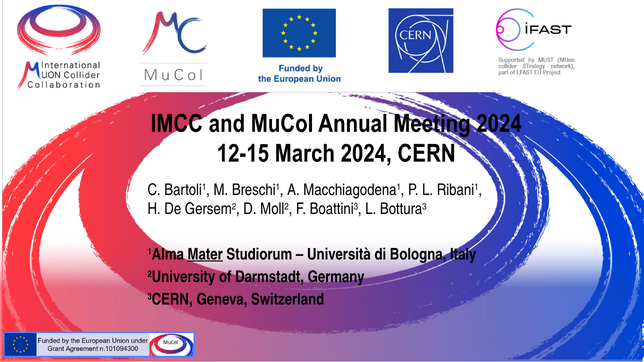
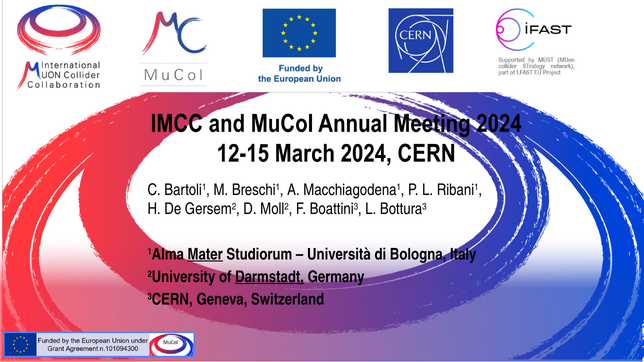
Darmstadt underline: none -> present
